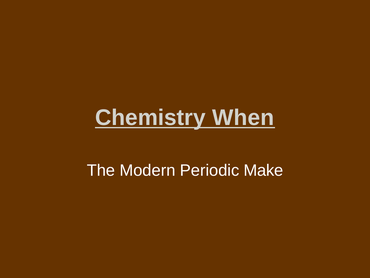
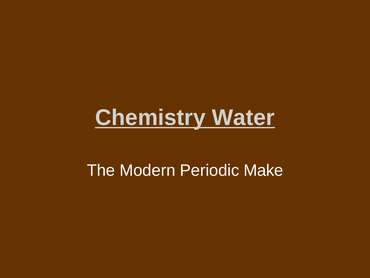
When: When -> Water
